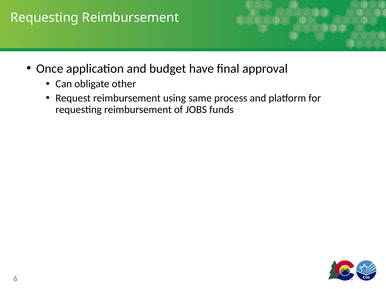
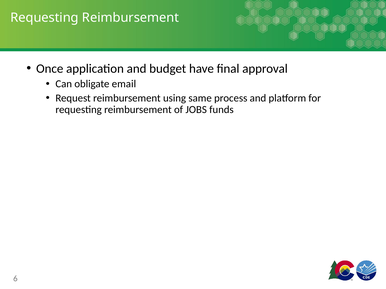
other: other -> email
